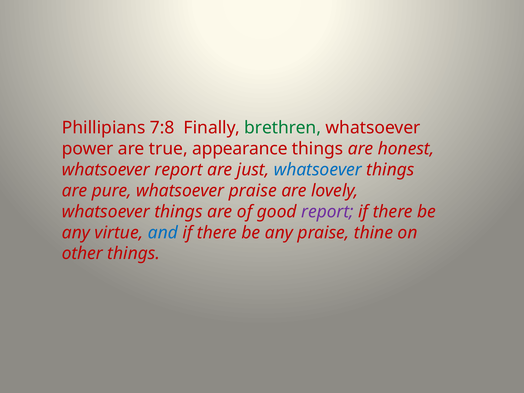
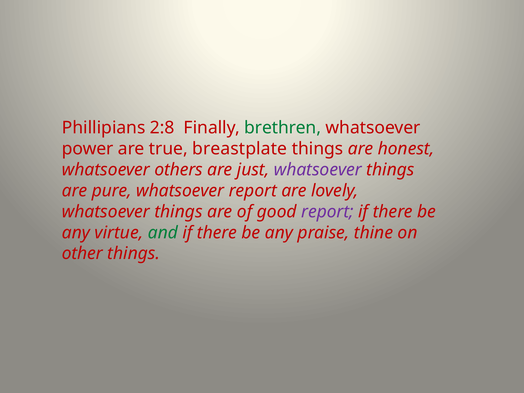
7:8: 7:8 -> 2:8
appearance: appearance -> breastplate
whatsoever report: report -> others
whatsoever at (318, 170) colour: blue -> purple
whatsoever praise: praise -> report
and colour: blue -> green
